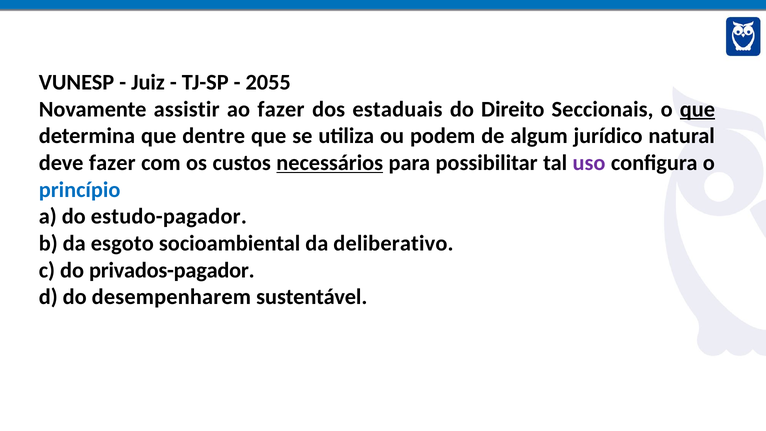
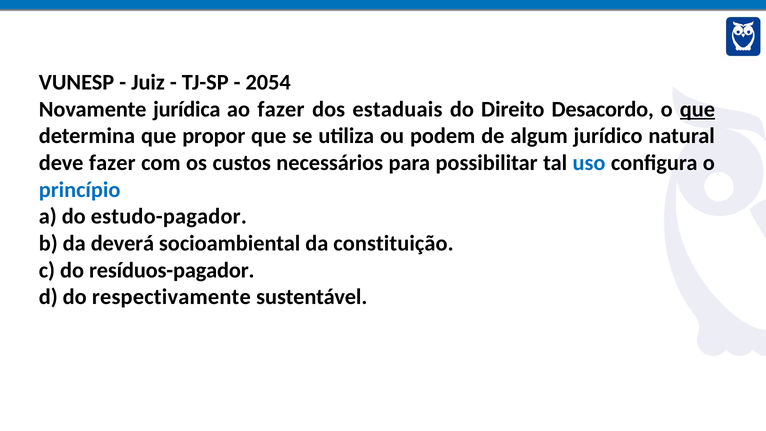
2055: 2055 -> 2054
assistir: assistir -> jurídica
Seccionais: Seccionais -> Desacordo
dentre: dentre -> propor
necessários underline: present -> none
uso colour: purple -> blue
esgoto: esgoto -> deverá
deliberativo: deliberativo -> constituição
privados-pagador: privados-pagador -> resíduos-pagador
desempenharem: desempenharem -> respectivamente
